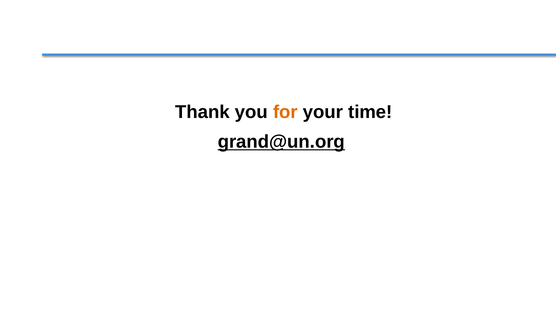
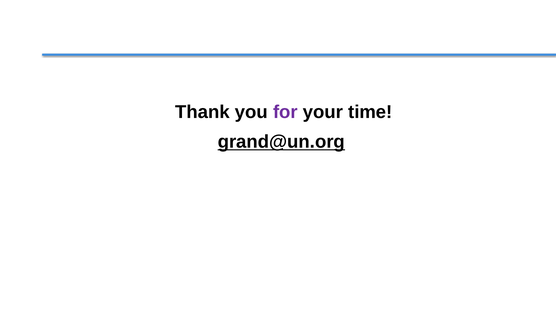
for colour: orange -> purple
